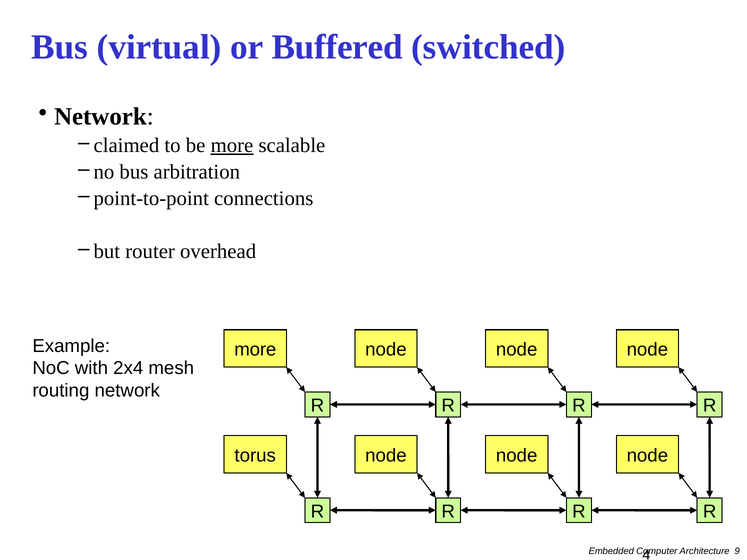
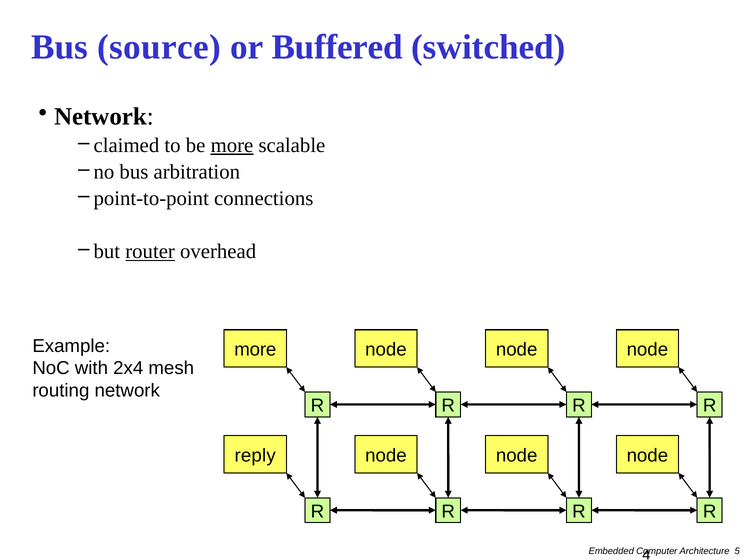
virtual: virtual -> source
router underline: none -> present
torus: torus -> reply
9: 9 -> 5
